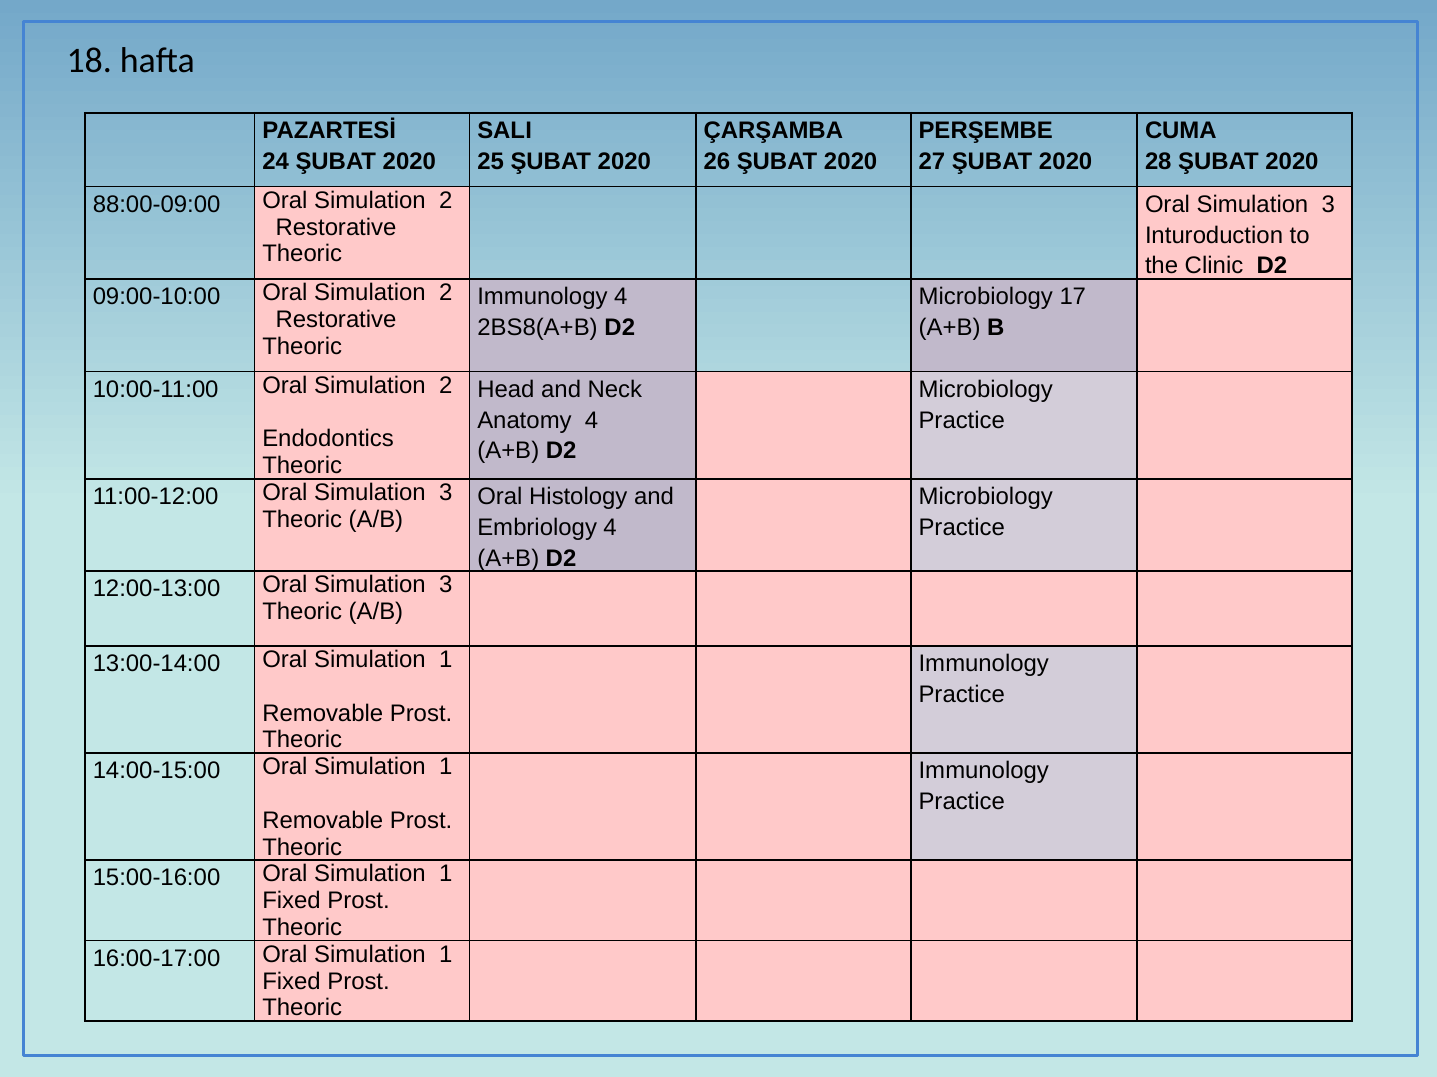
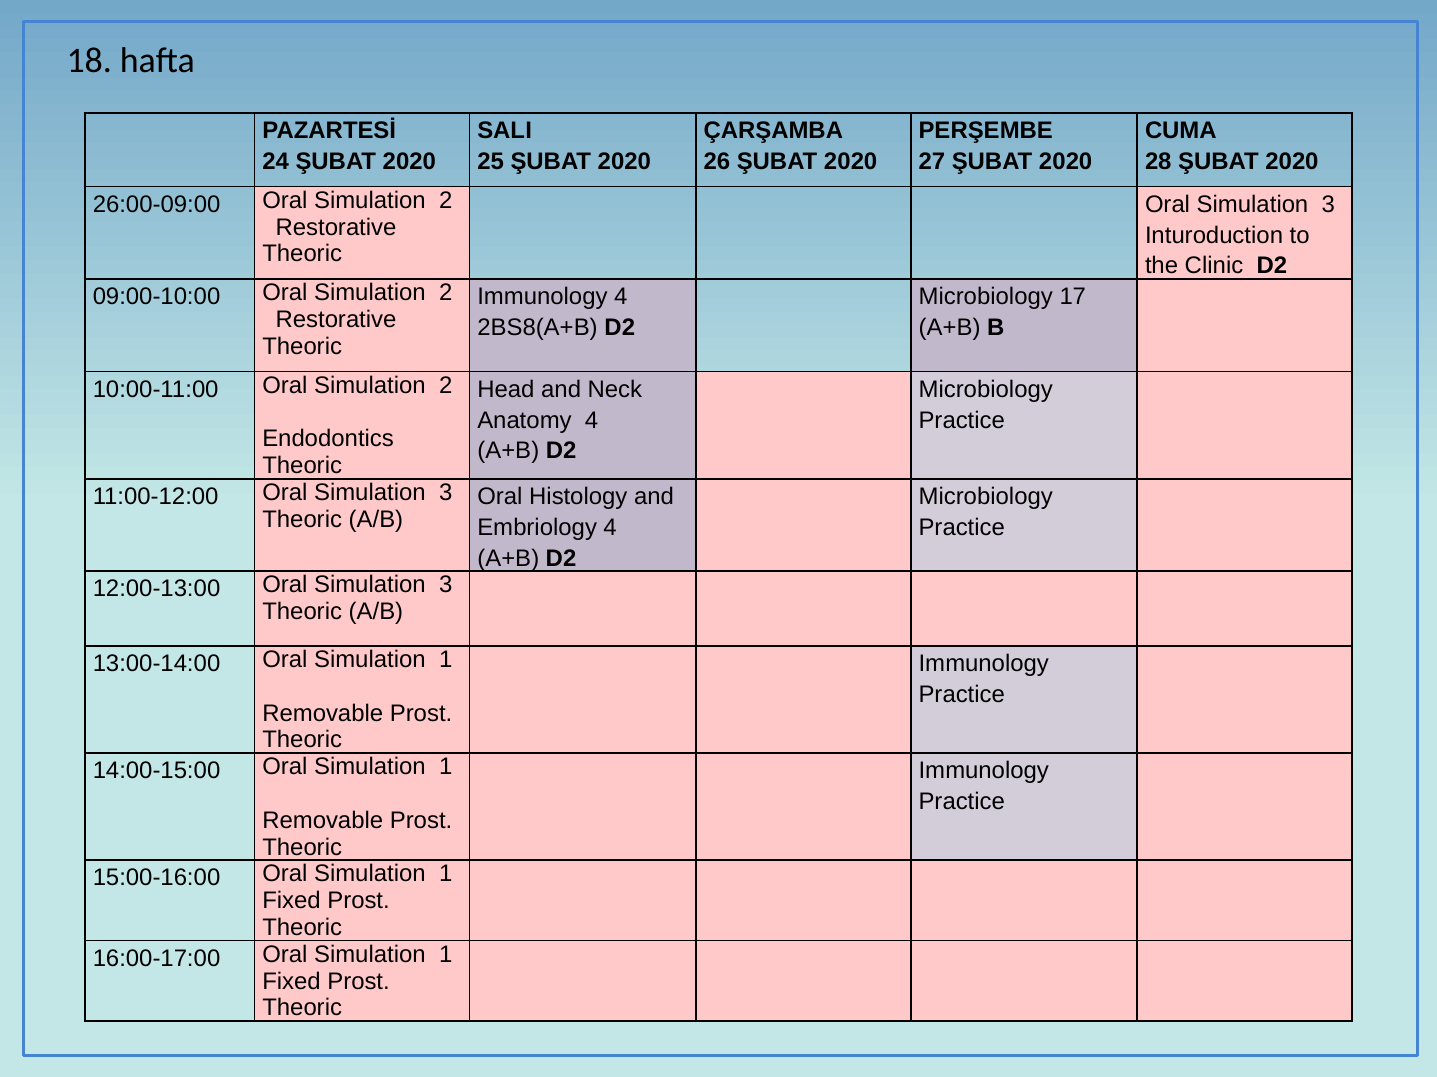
88:00-09:00: 88:00-09:00 -> 26:00-09:00
